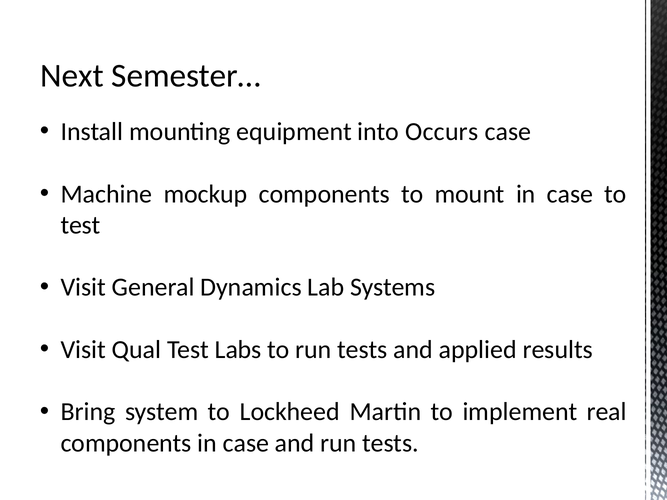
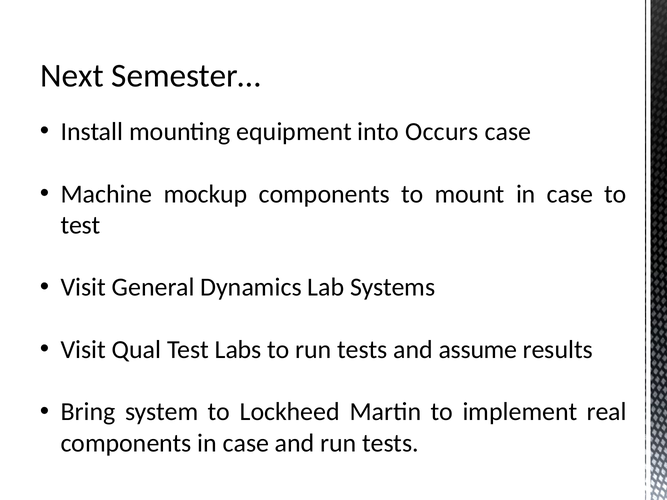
applied: applied -> assume
